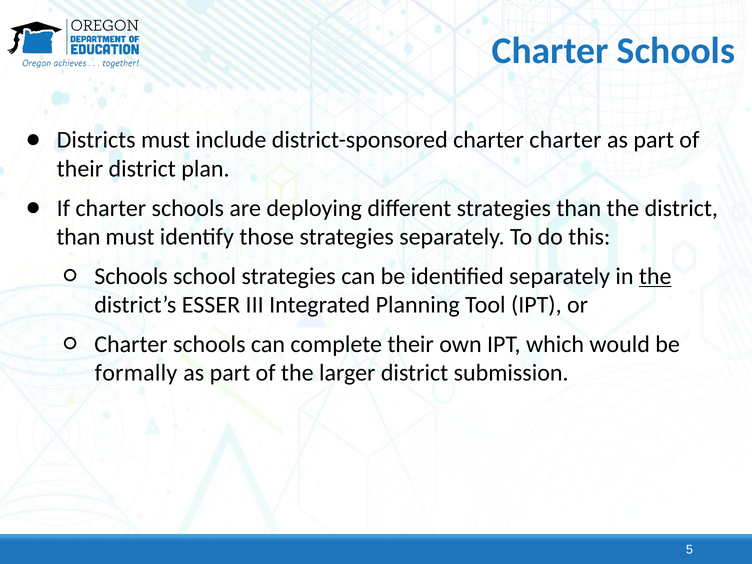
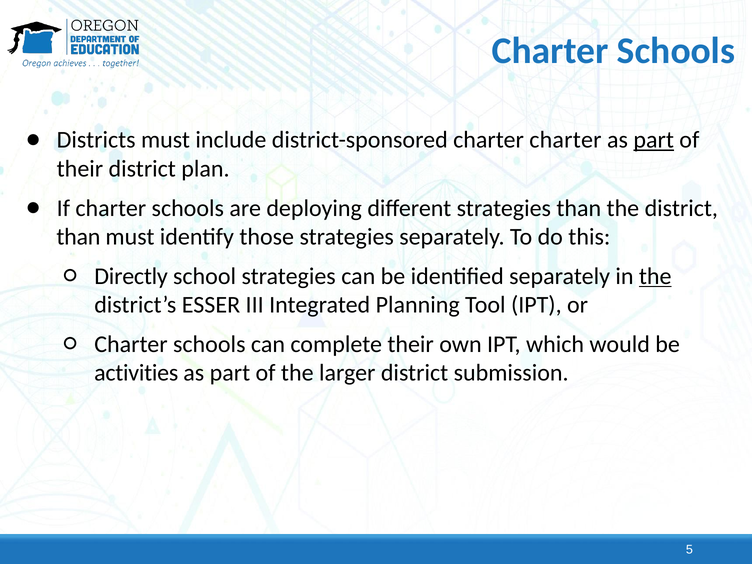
part at (654, 140) underline: none -> present
Schools at (131, 276): Schools -> Directly
formally: formally -> activities
